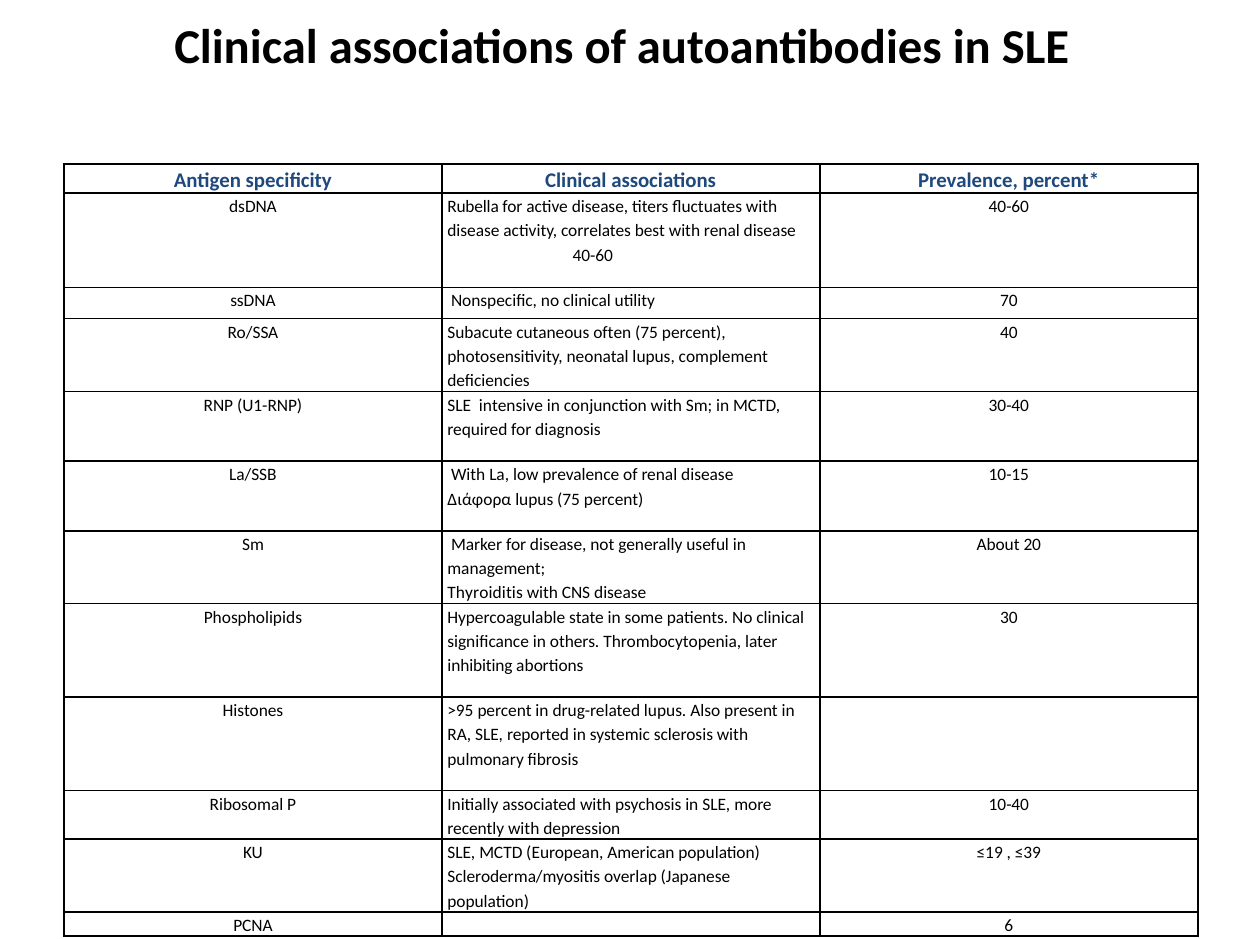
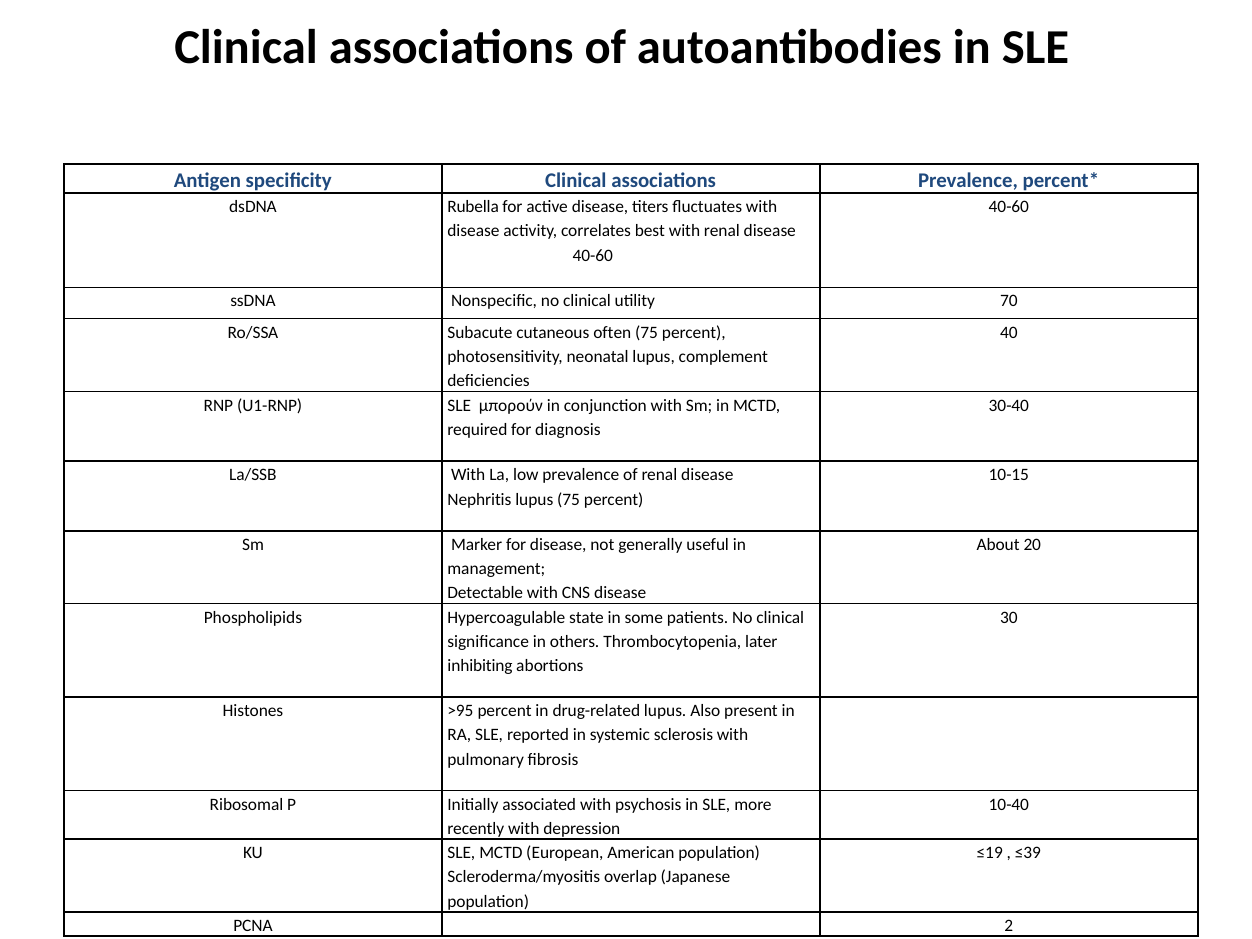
intensive: intensive -> μπορούν
Διάφορα: Διάφορα -> Nephritis
Thyroiditis: Thyroiditis -> Detectable
6: 6 -> 2
